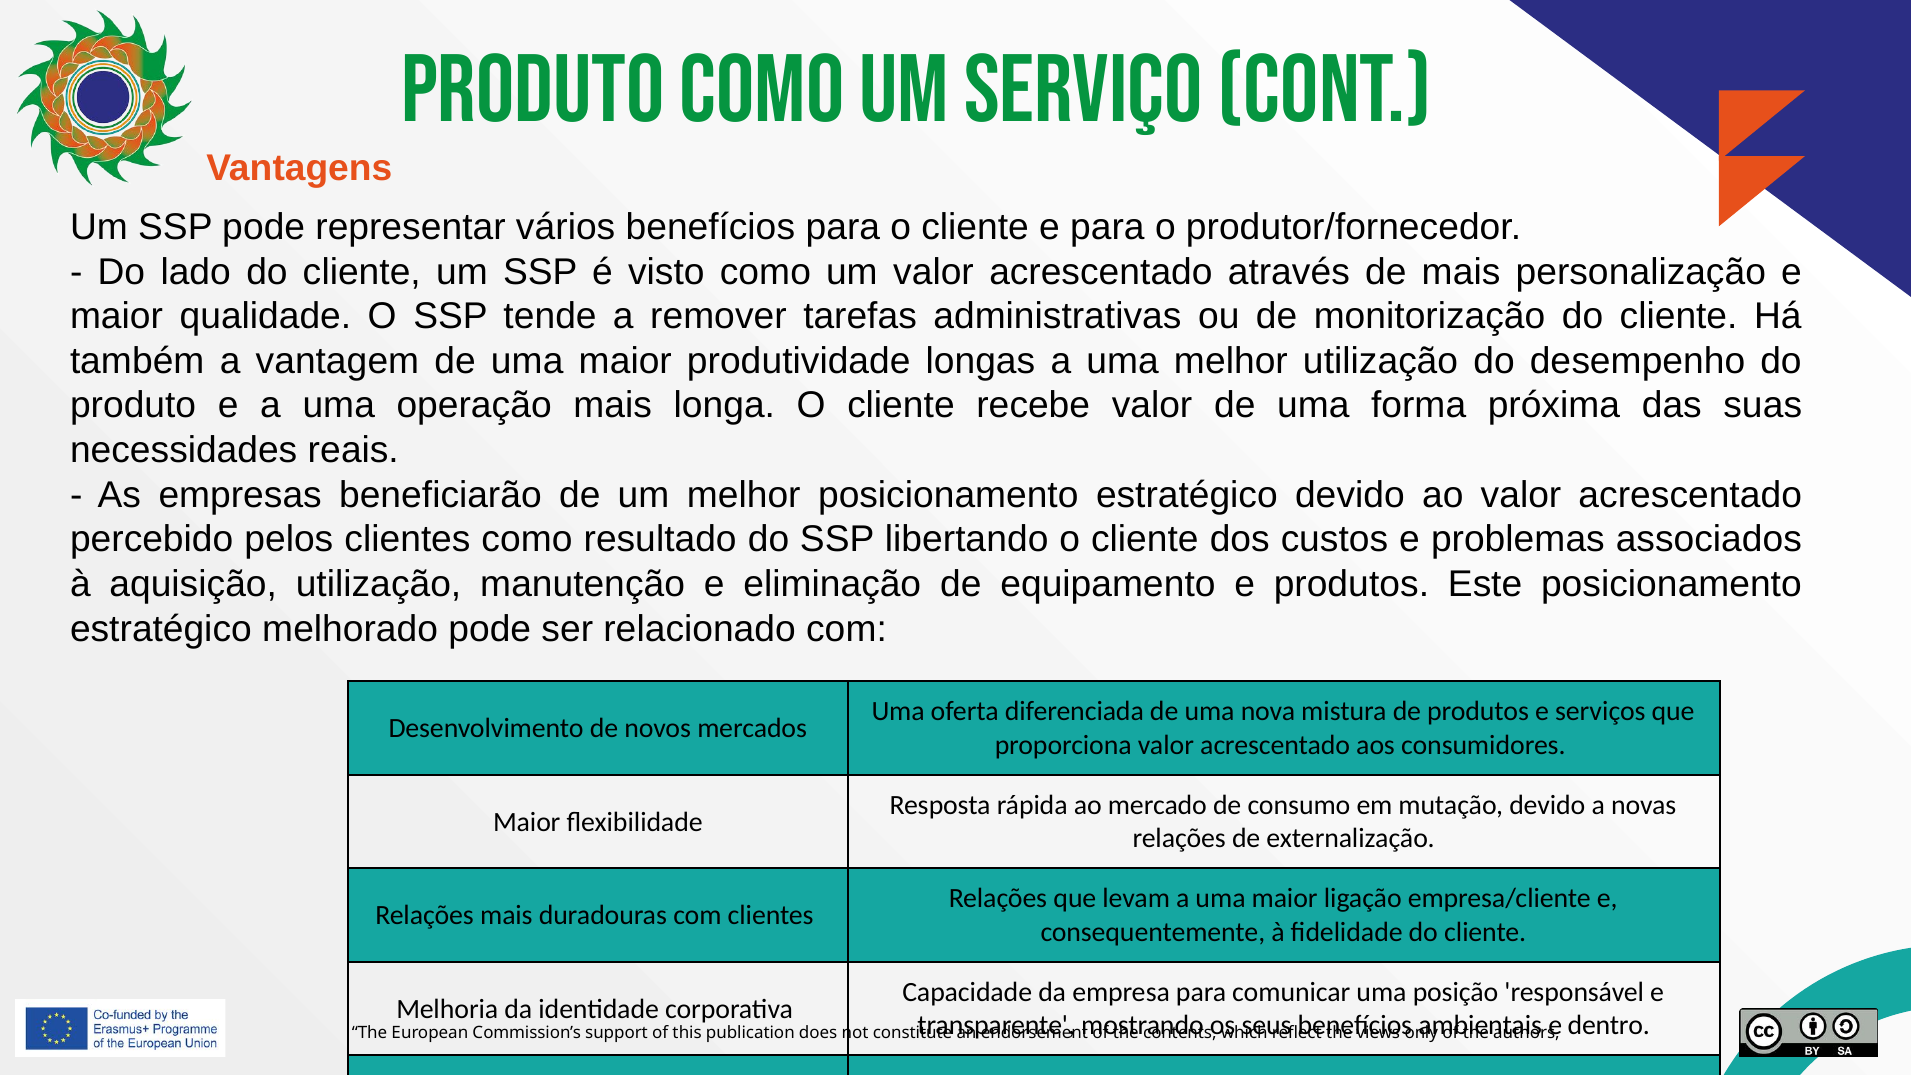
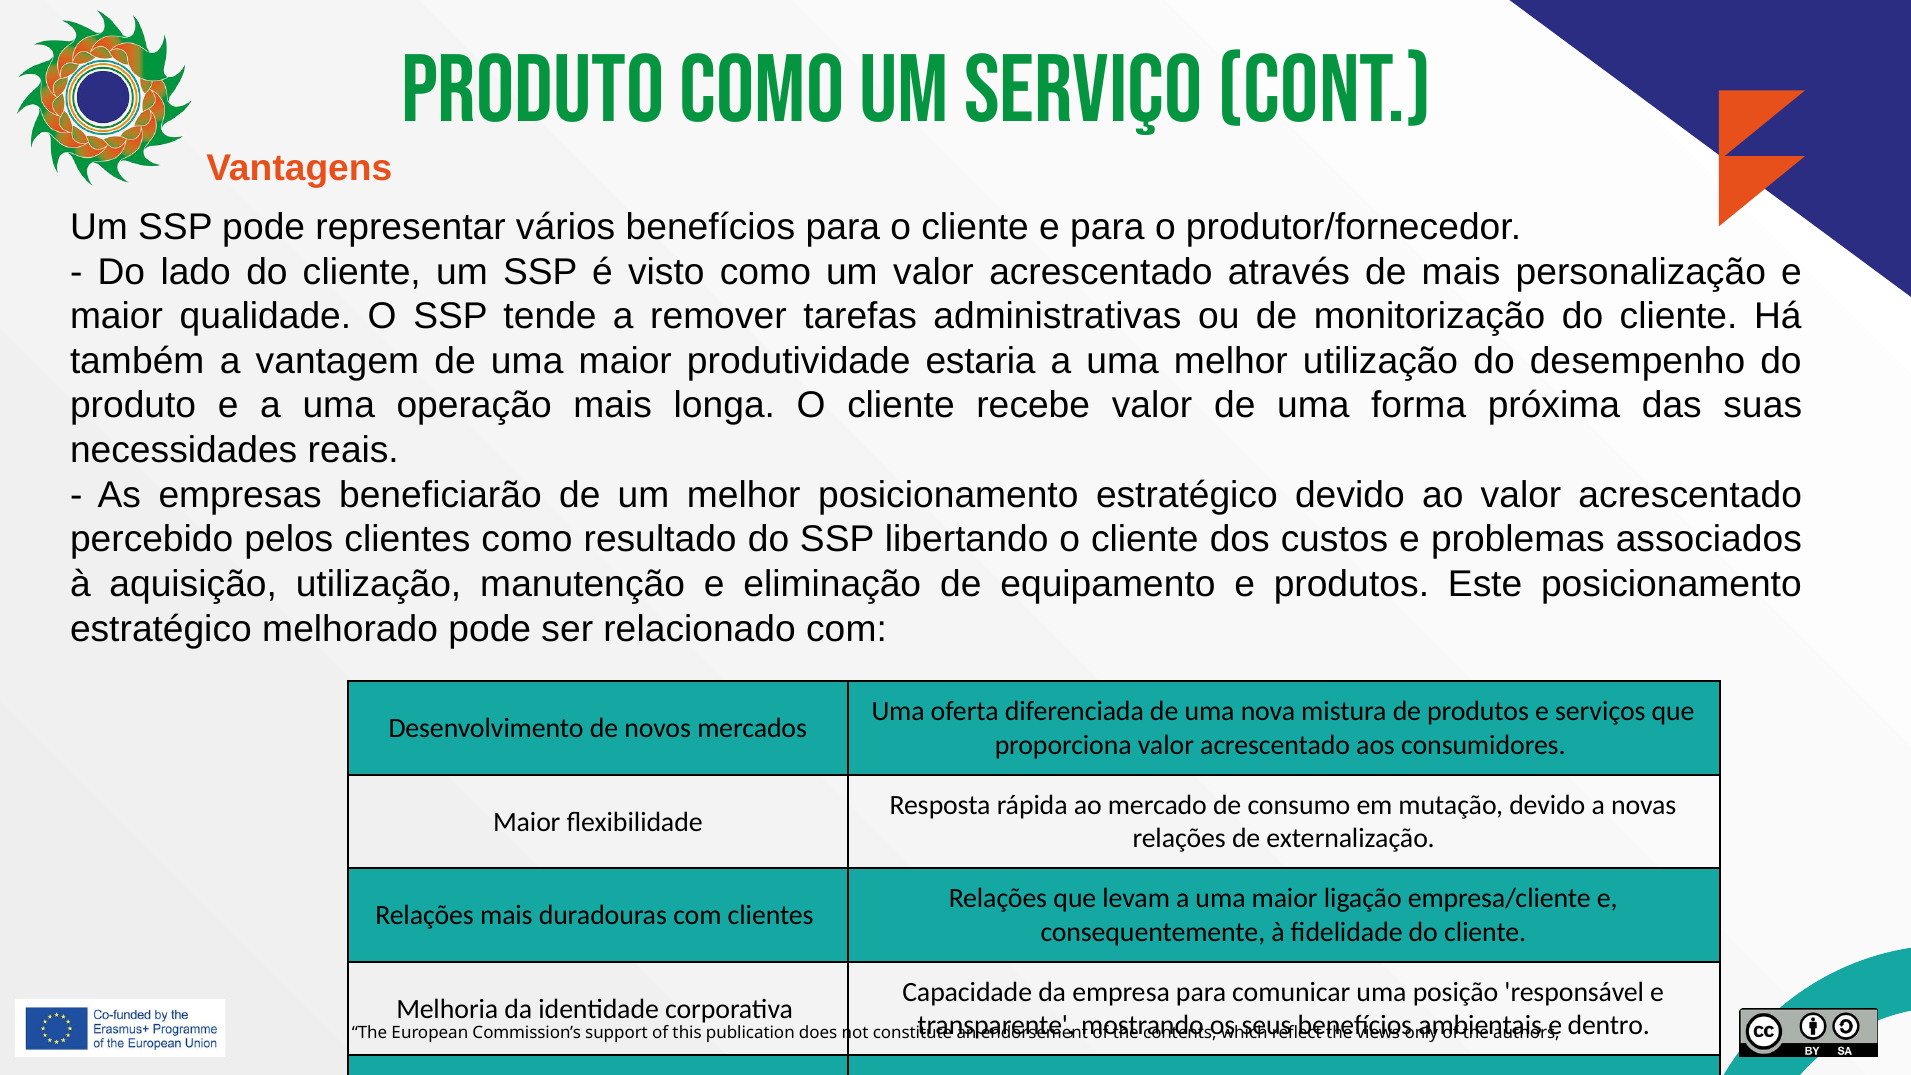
longas: longas -> estaria
